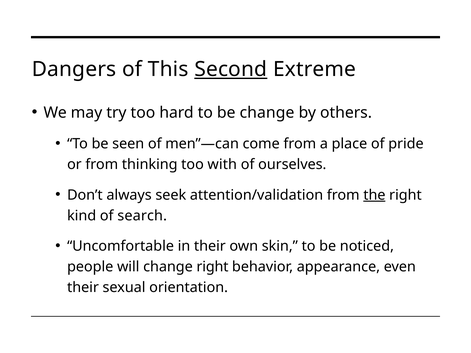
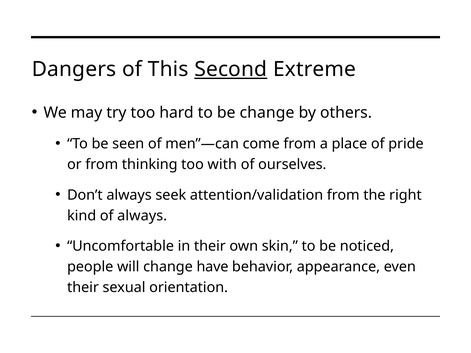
the underline: present -> none
of search: search -> always
change right: right -> have
